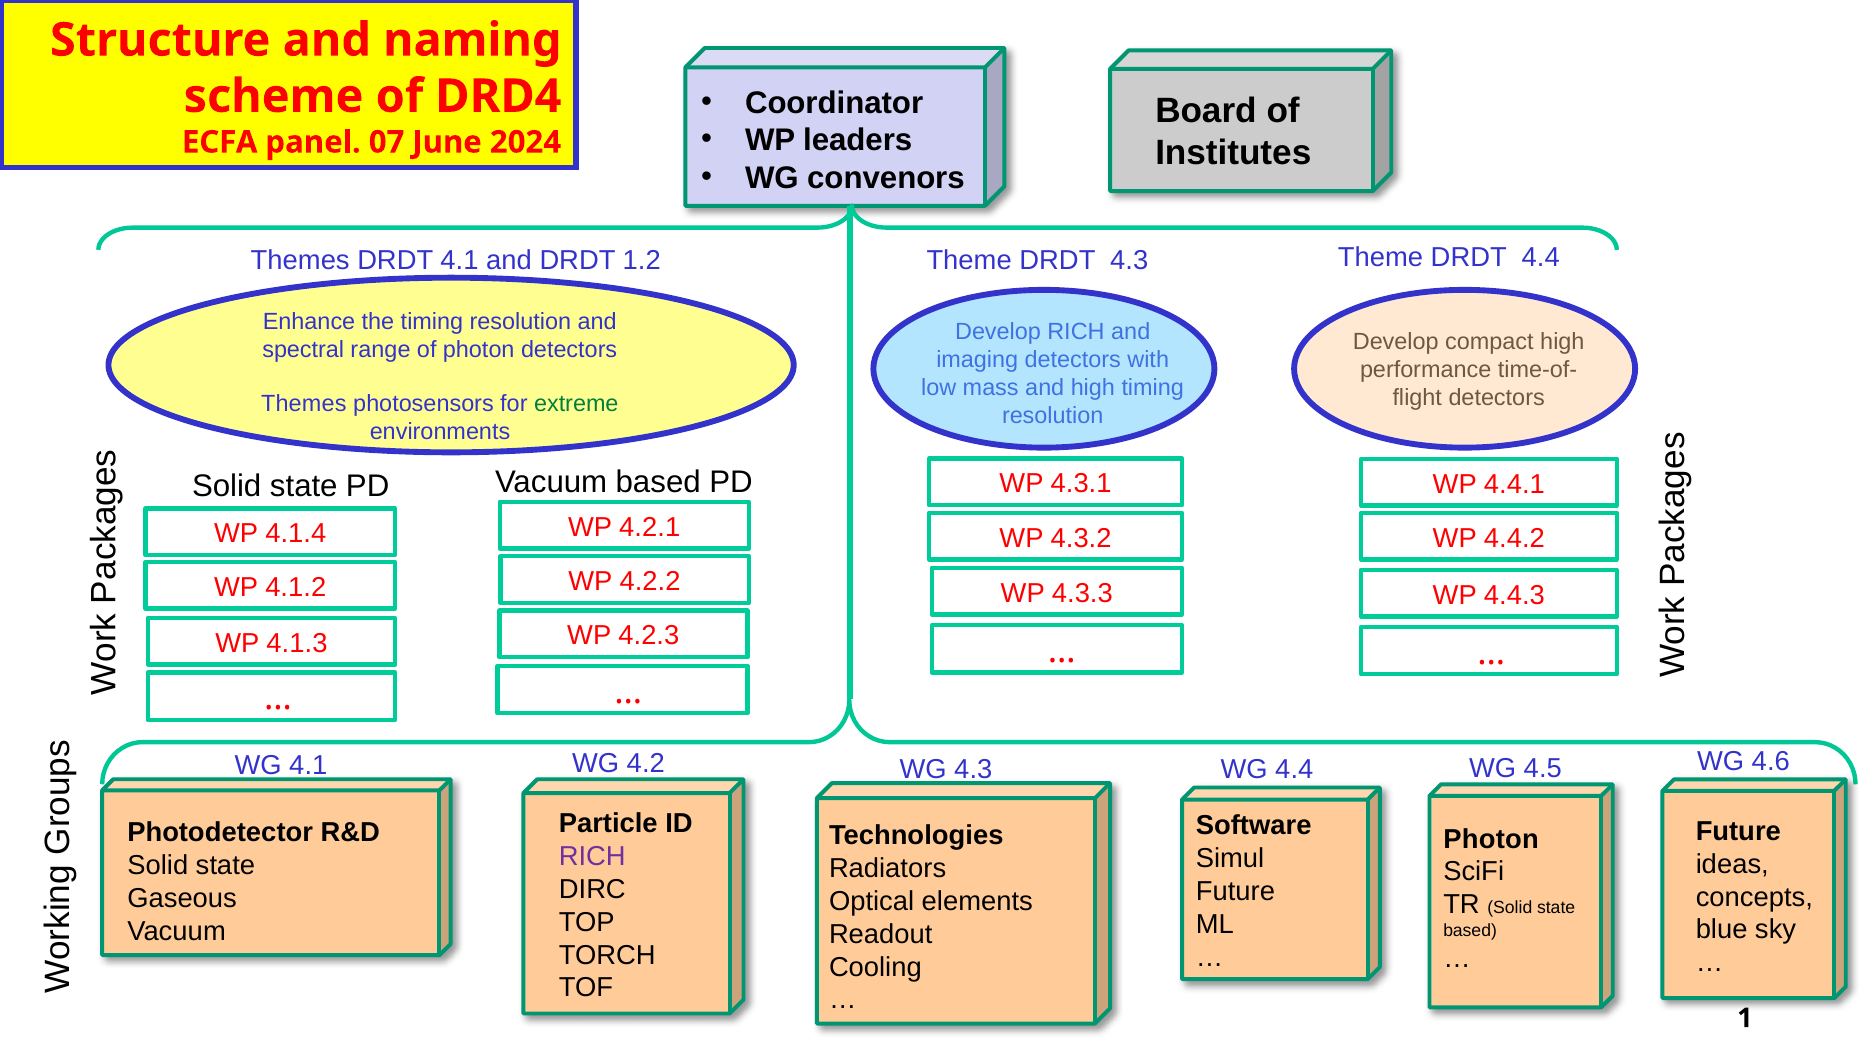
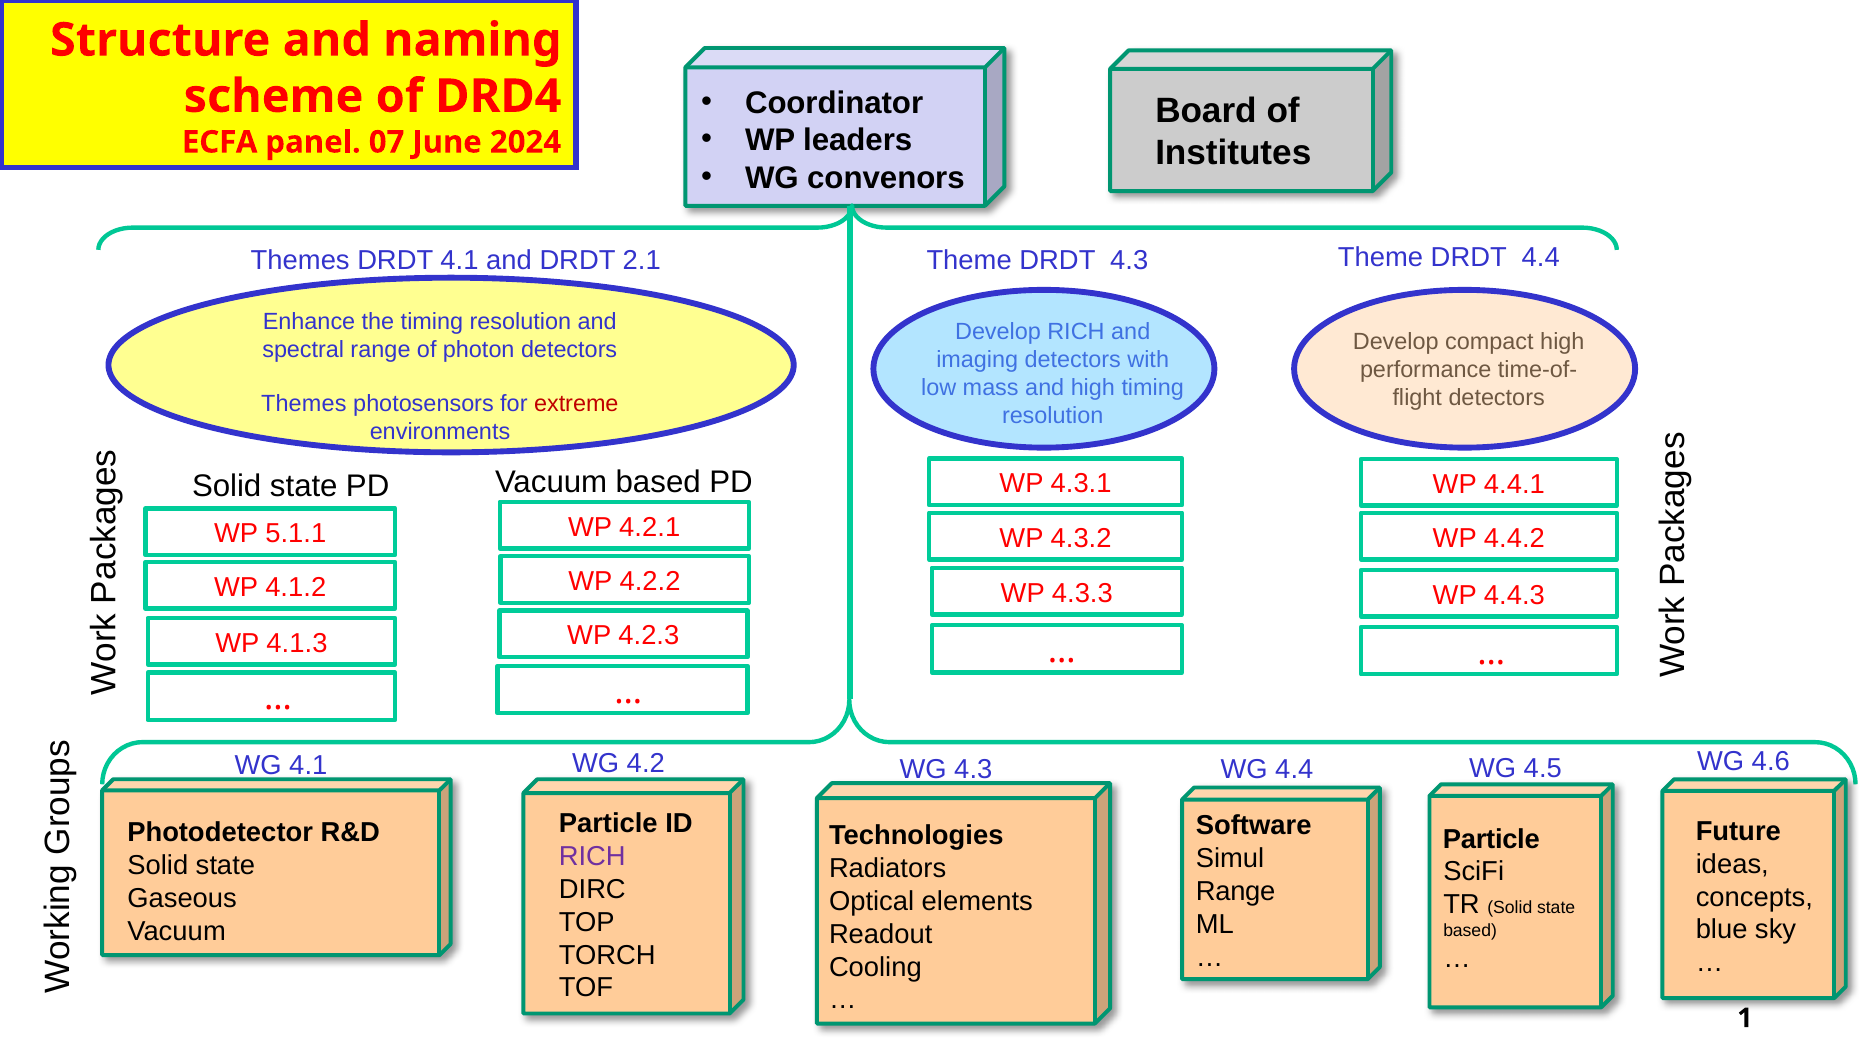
1.2: 1.2 -> 2.1
extreme colour: green -> red
4.1.4: 4.1.4 -> 5.1.1
Photon at (1491, 839): Photon -> Particle
Future at (1235, 891): Future -> Range
